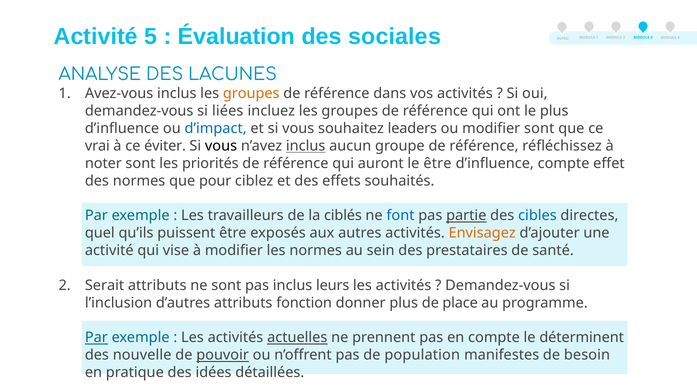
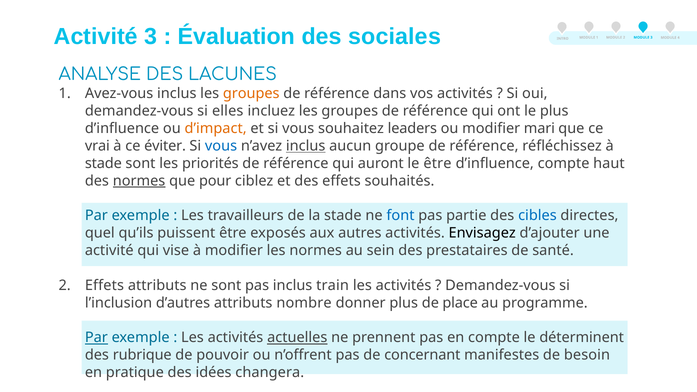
Activité 5: 5 -> 3
liées: liées -> elles
d’impact colour: blue -> orange
modifier sont: sont -> mari
vous at (221, 146) colour: black -> blue
noter at (103, 163): noter -> stade
effet: effet -> haut
normes at (139, 181) underline: none -> present
la ciblés: ciblés -> stade
partie underline: present -> none
Envisagez colour: orange -> black
2 Serait: Serait -> Effets
leurs: leurs -> train
fonction: fonction -> nombre
nouvelle: nouvelle -> rubrique
pouvoir underline: present -> none
population: population -> concernant
détaillées: détaillées -> changera
